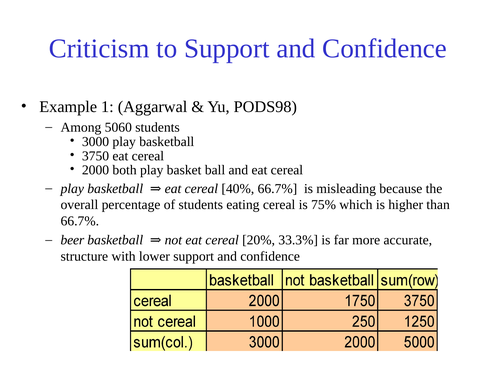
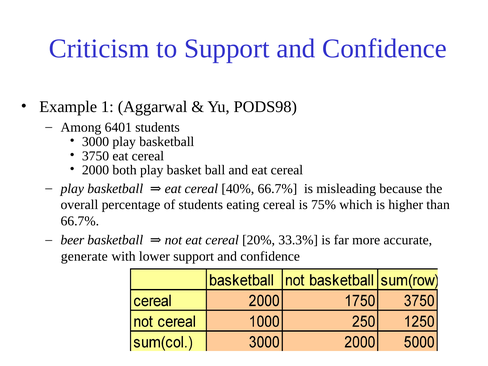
5060: 5060 -> 6401
structure: structure -> generate
